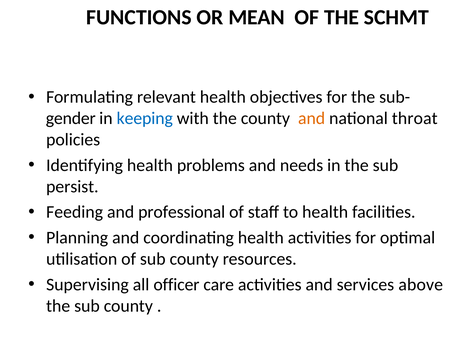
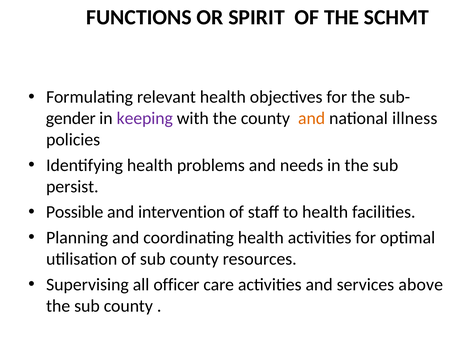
MEAN: MEAN -> SPIRIT
keeping colour: blue -> purple
throat: throat -> illness
Feeding: Feeding -> Possible
professional: professional -> intervention
